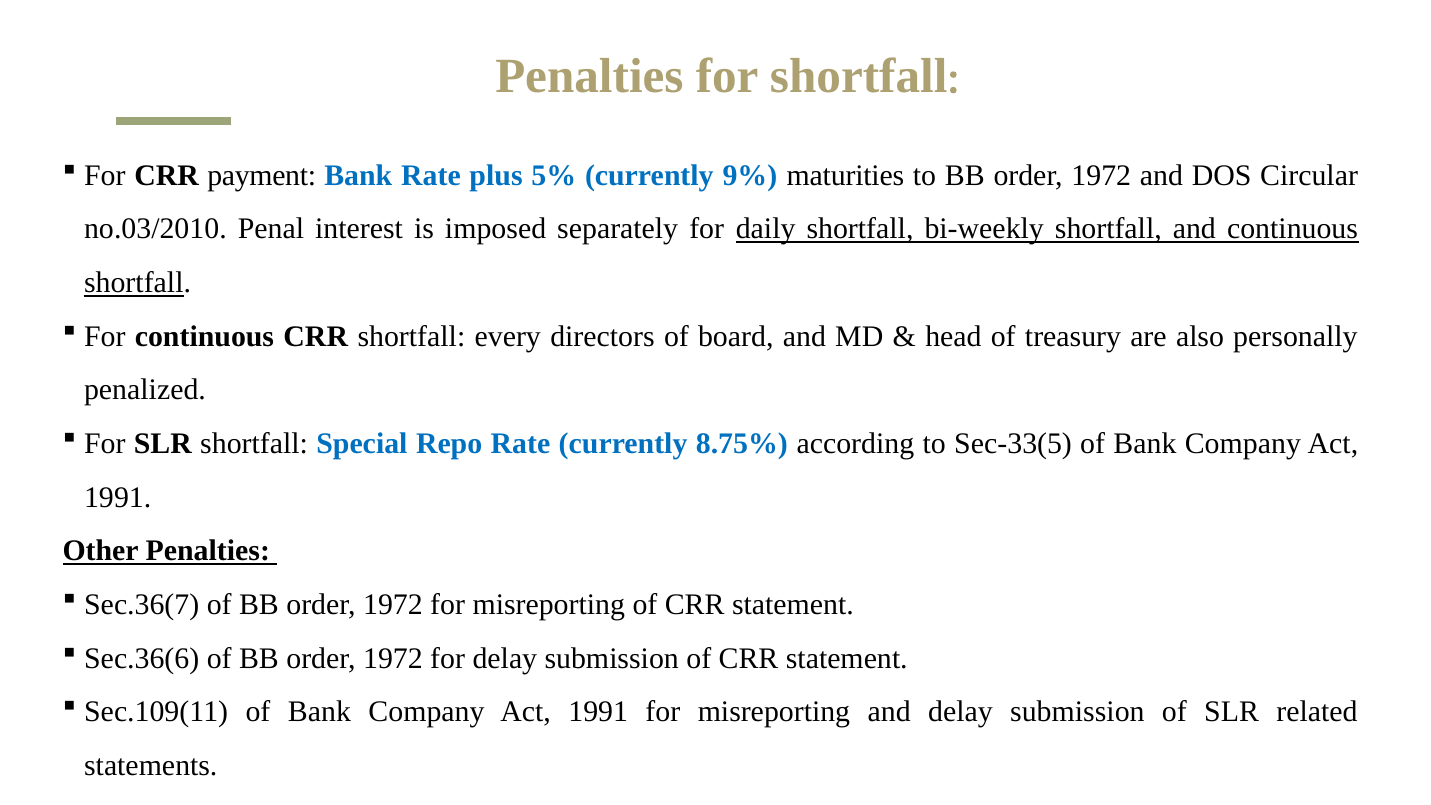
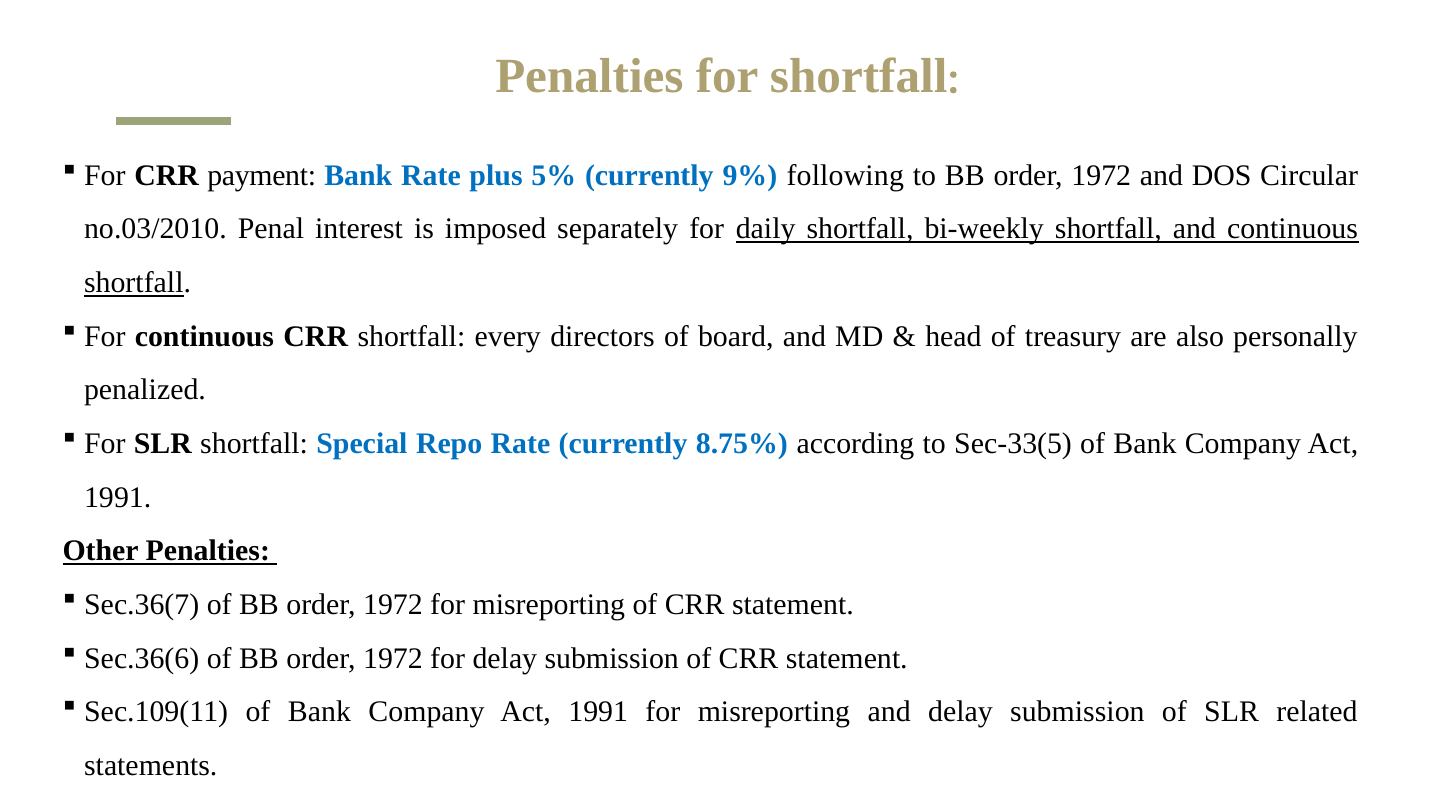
maturities: maturities -> following
